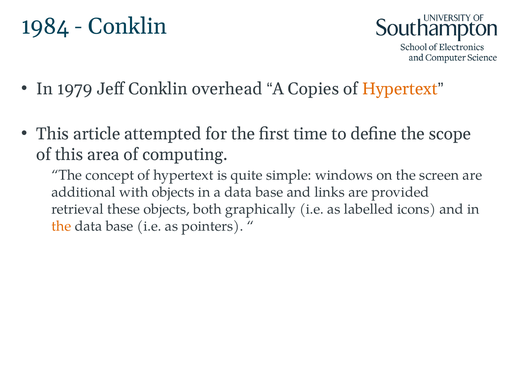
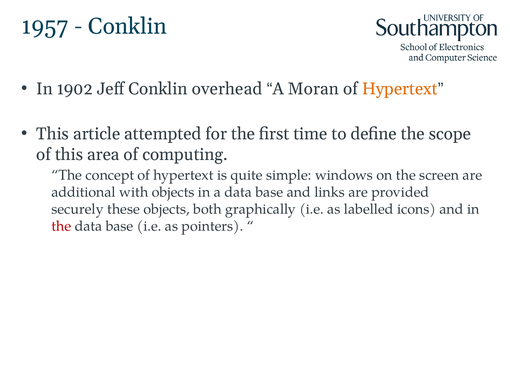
1984: 1984 -> 1957
1979: 1979 -> 1902
Copies: Copies -> Moran
retrieval: retrieval -> securely
the at (61, 226) colour: orange -> red
